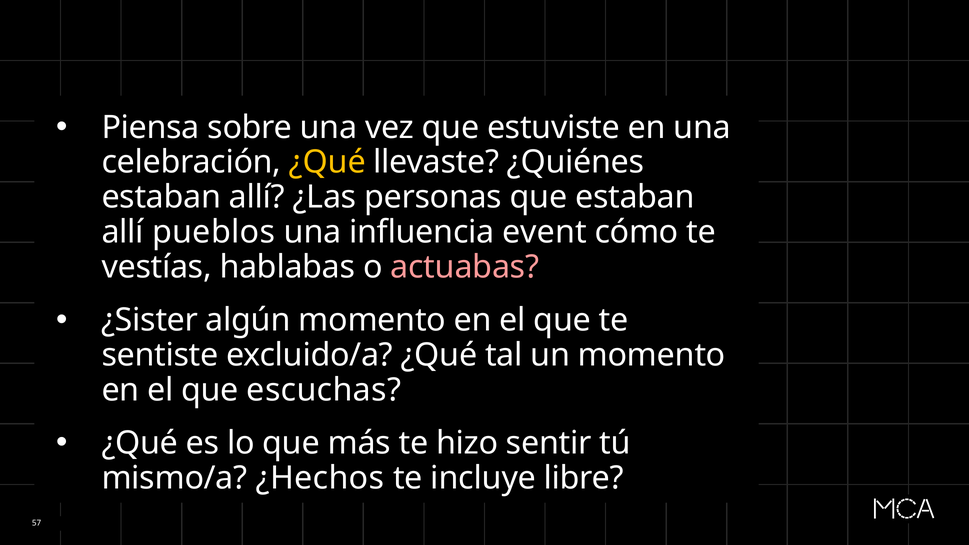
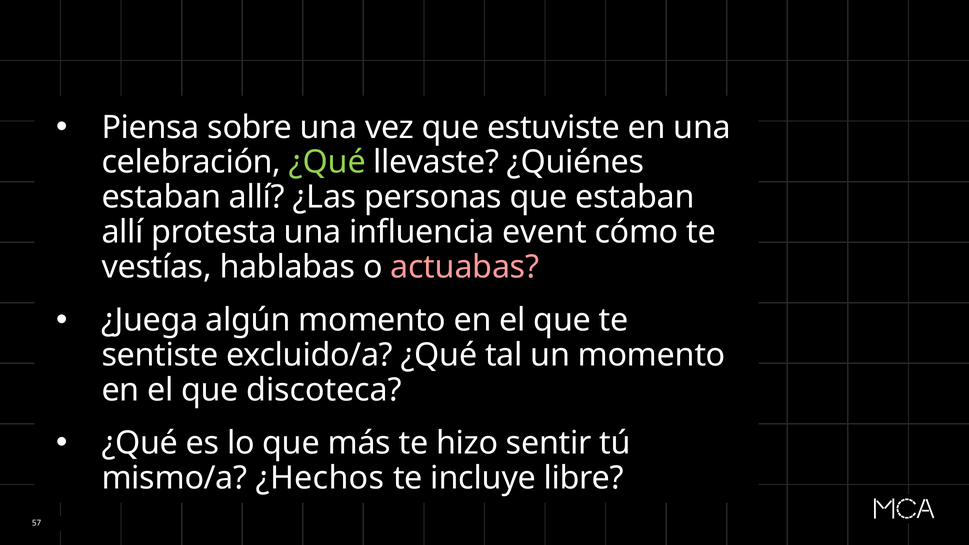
¿Qué at (327, 162) colour: yellow -> light green
pueblos: pueblos -> protesta
¿Sister: ¿Sister -> ¿Juega
escuchas: escuchas -> discoteca
